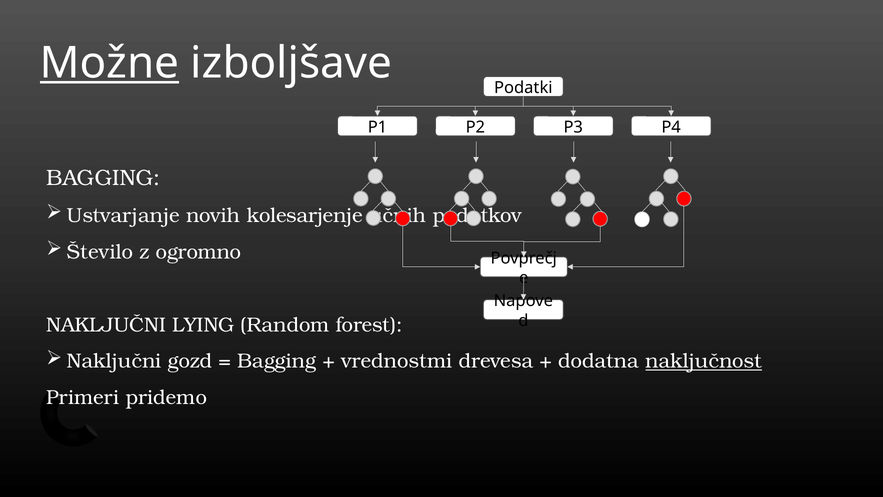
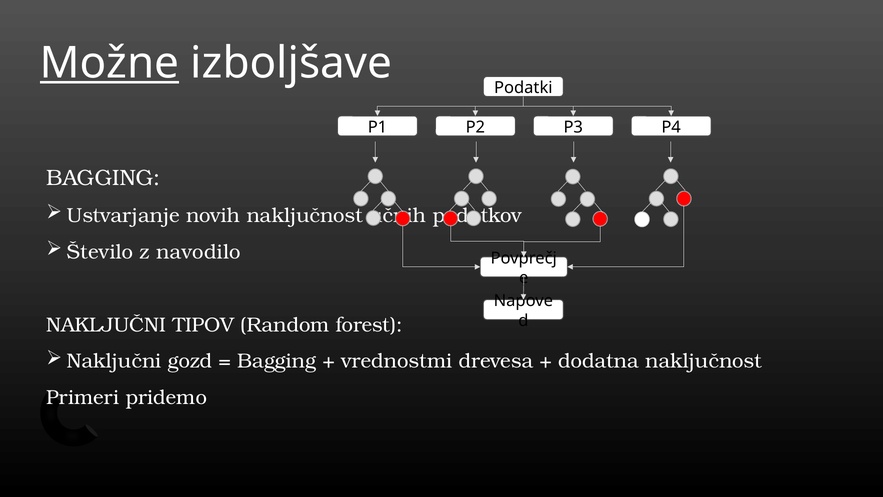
novih kolesarjenje: kolesarjenje -> naključnost
ogromno: ogromno -> navodilo
LYING: LYING -> TIPOV
naključnost at (704, 361) underline: present -> none
